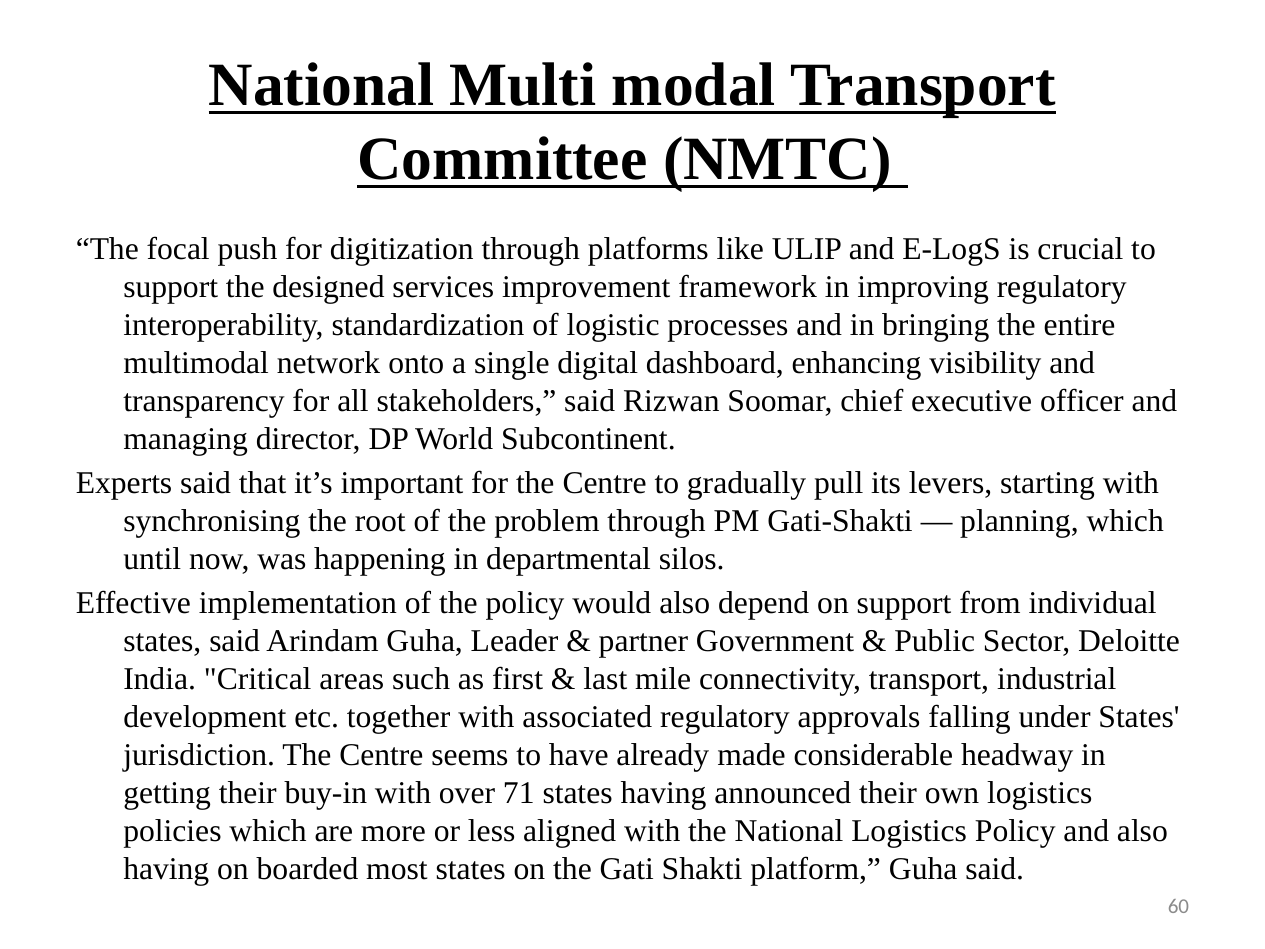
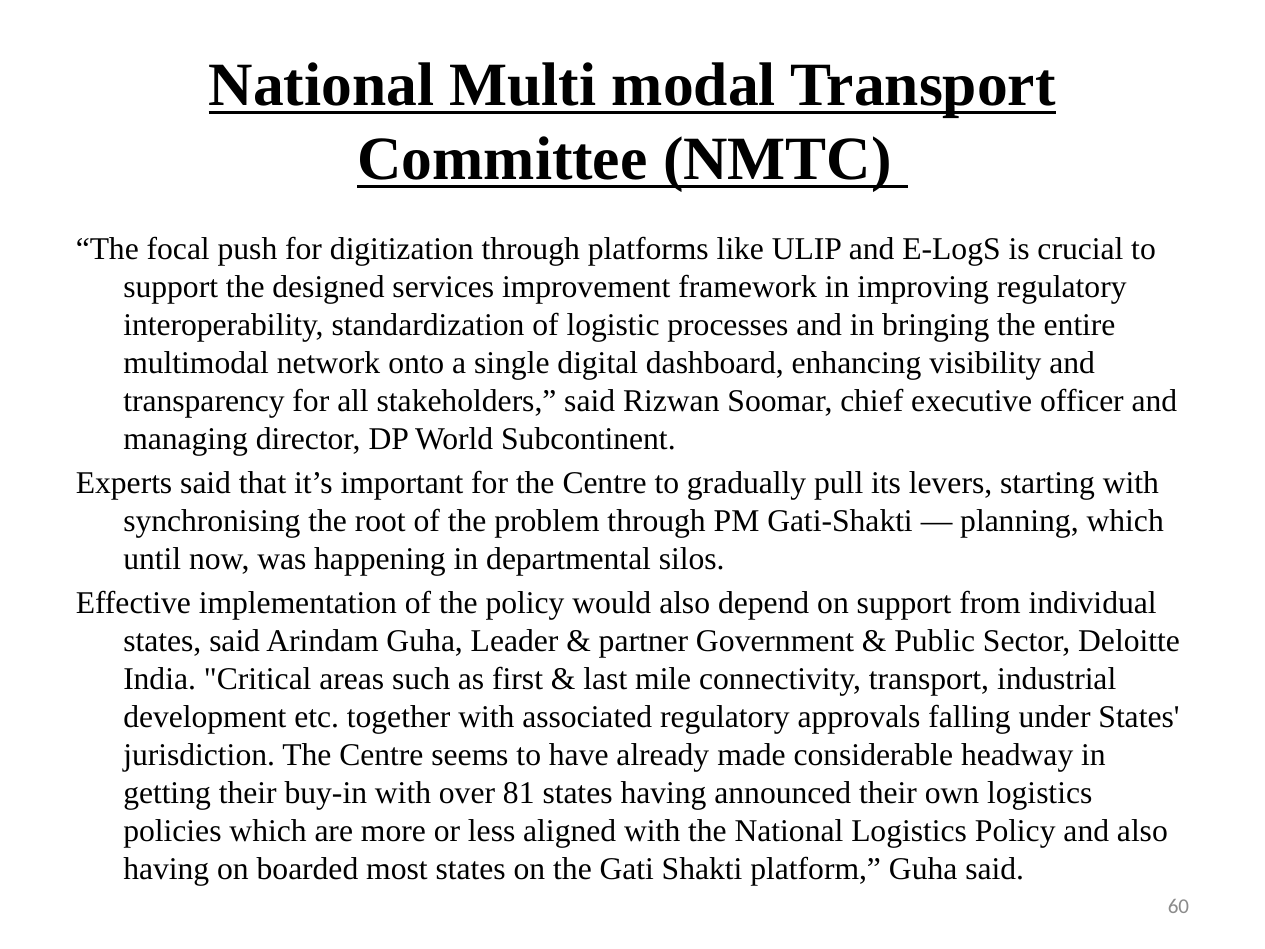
71: 71 -> 81
